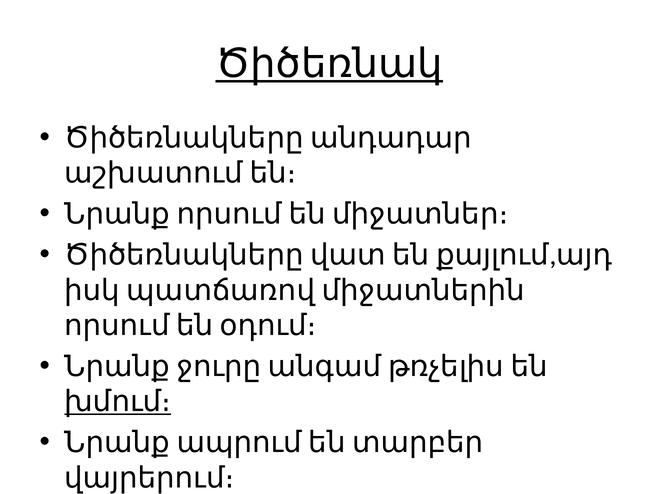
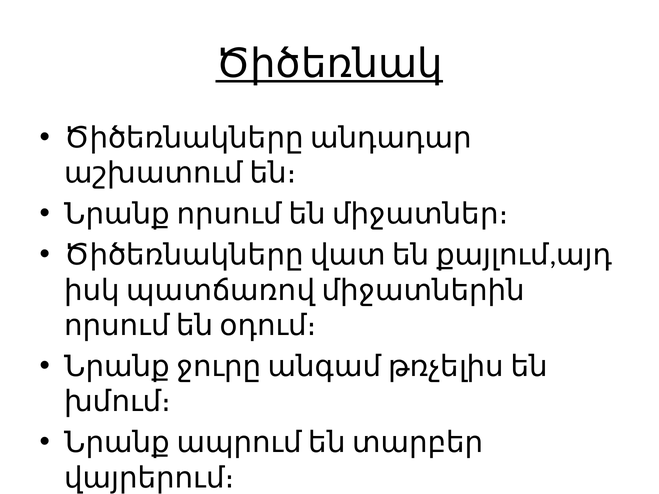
խմում։ underline: present -> none
